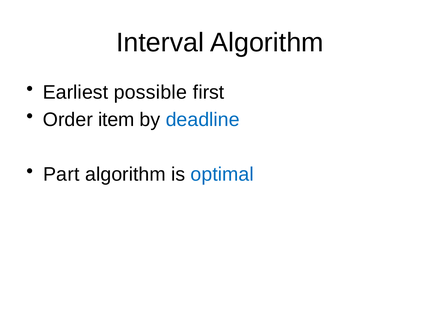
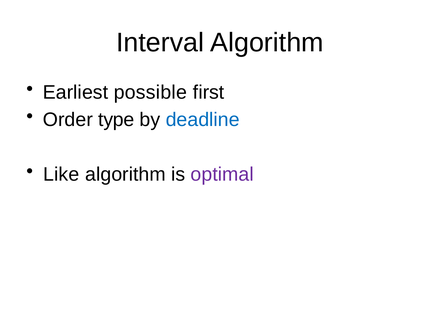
item: item -> type
Part: Part -> Like
optimal colour: blue -> purple
